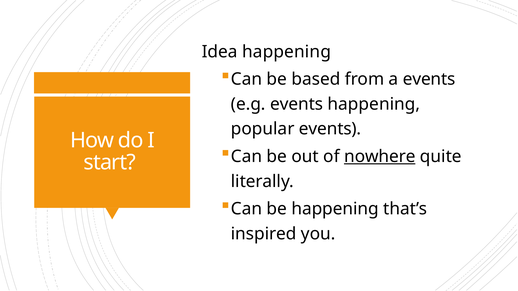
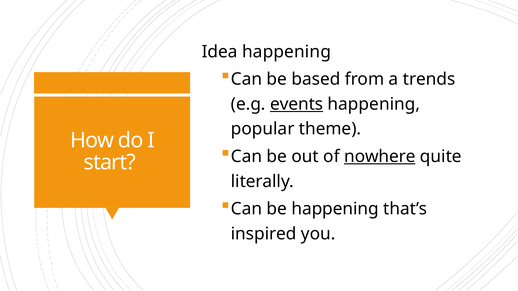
a events: events -> trends
events at (297, 104) underline: none -> present
popular events: events -> theme
